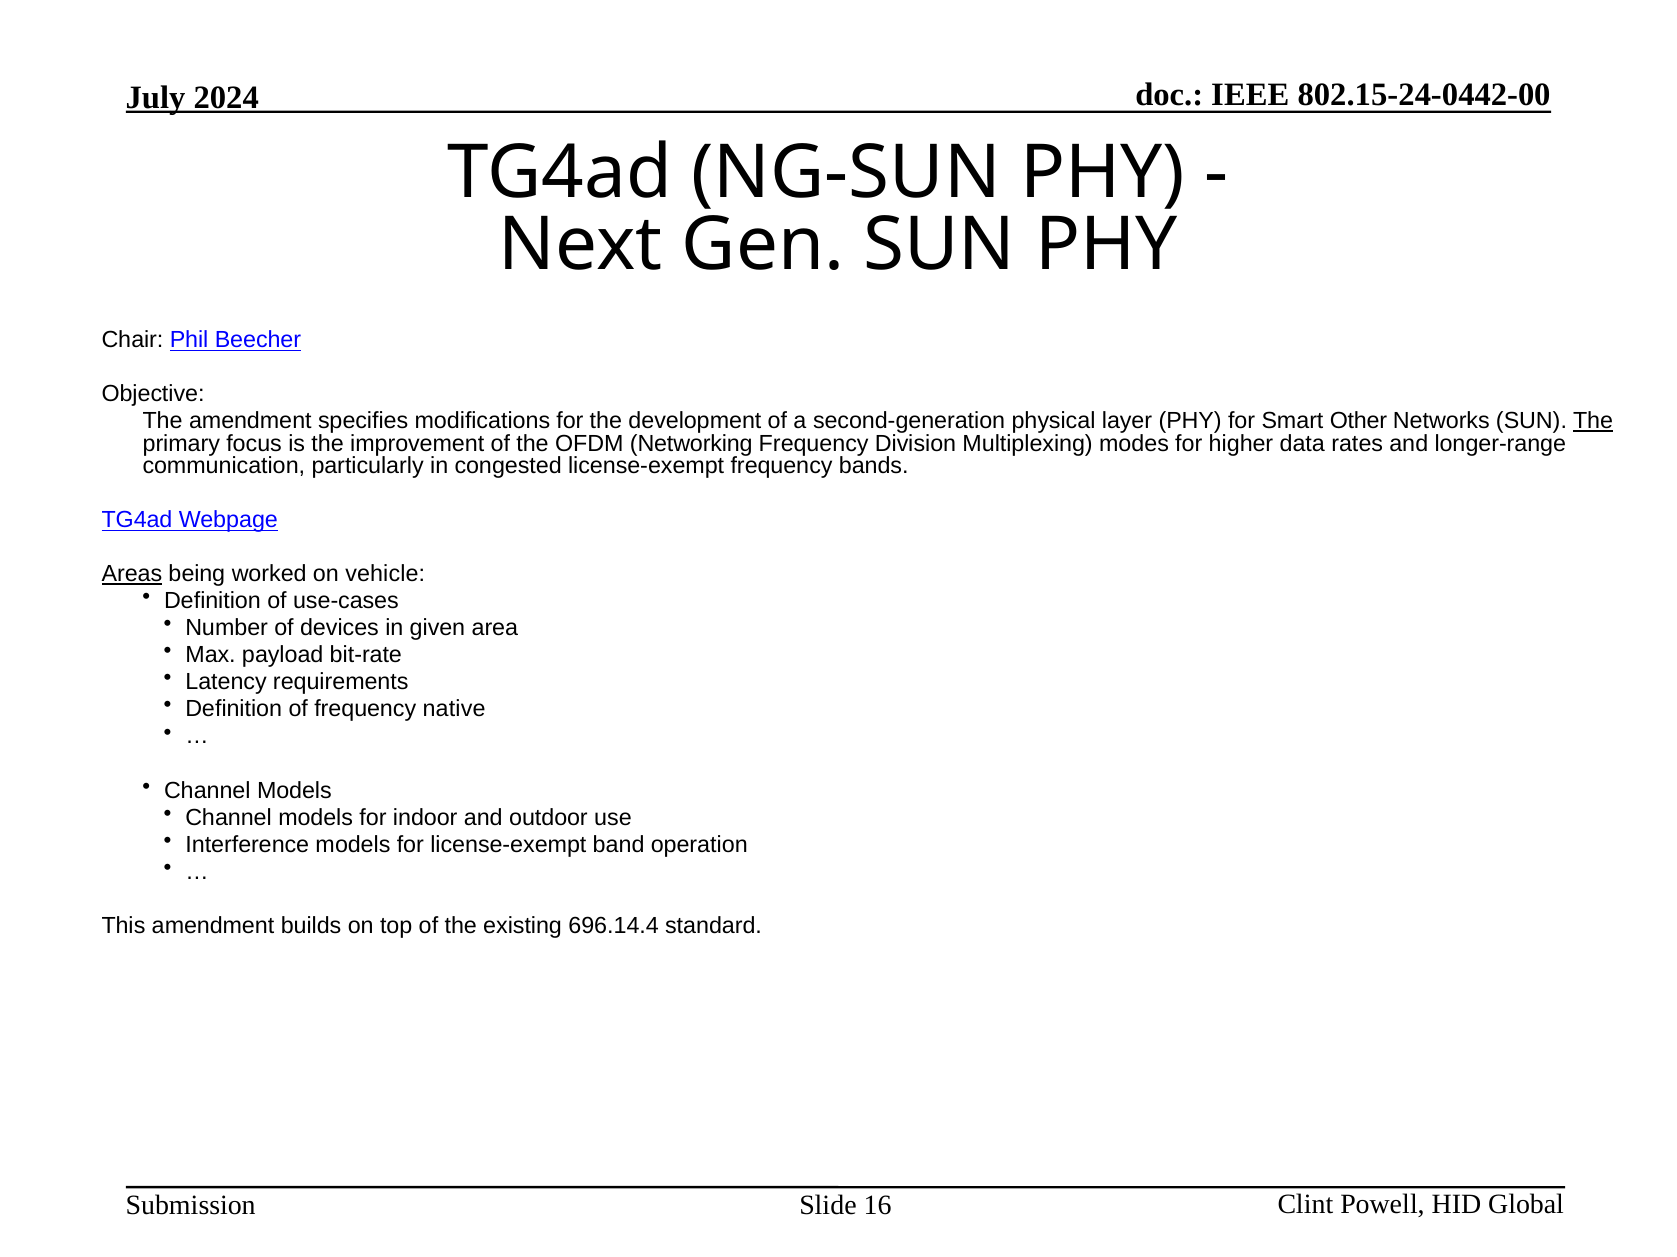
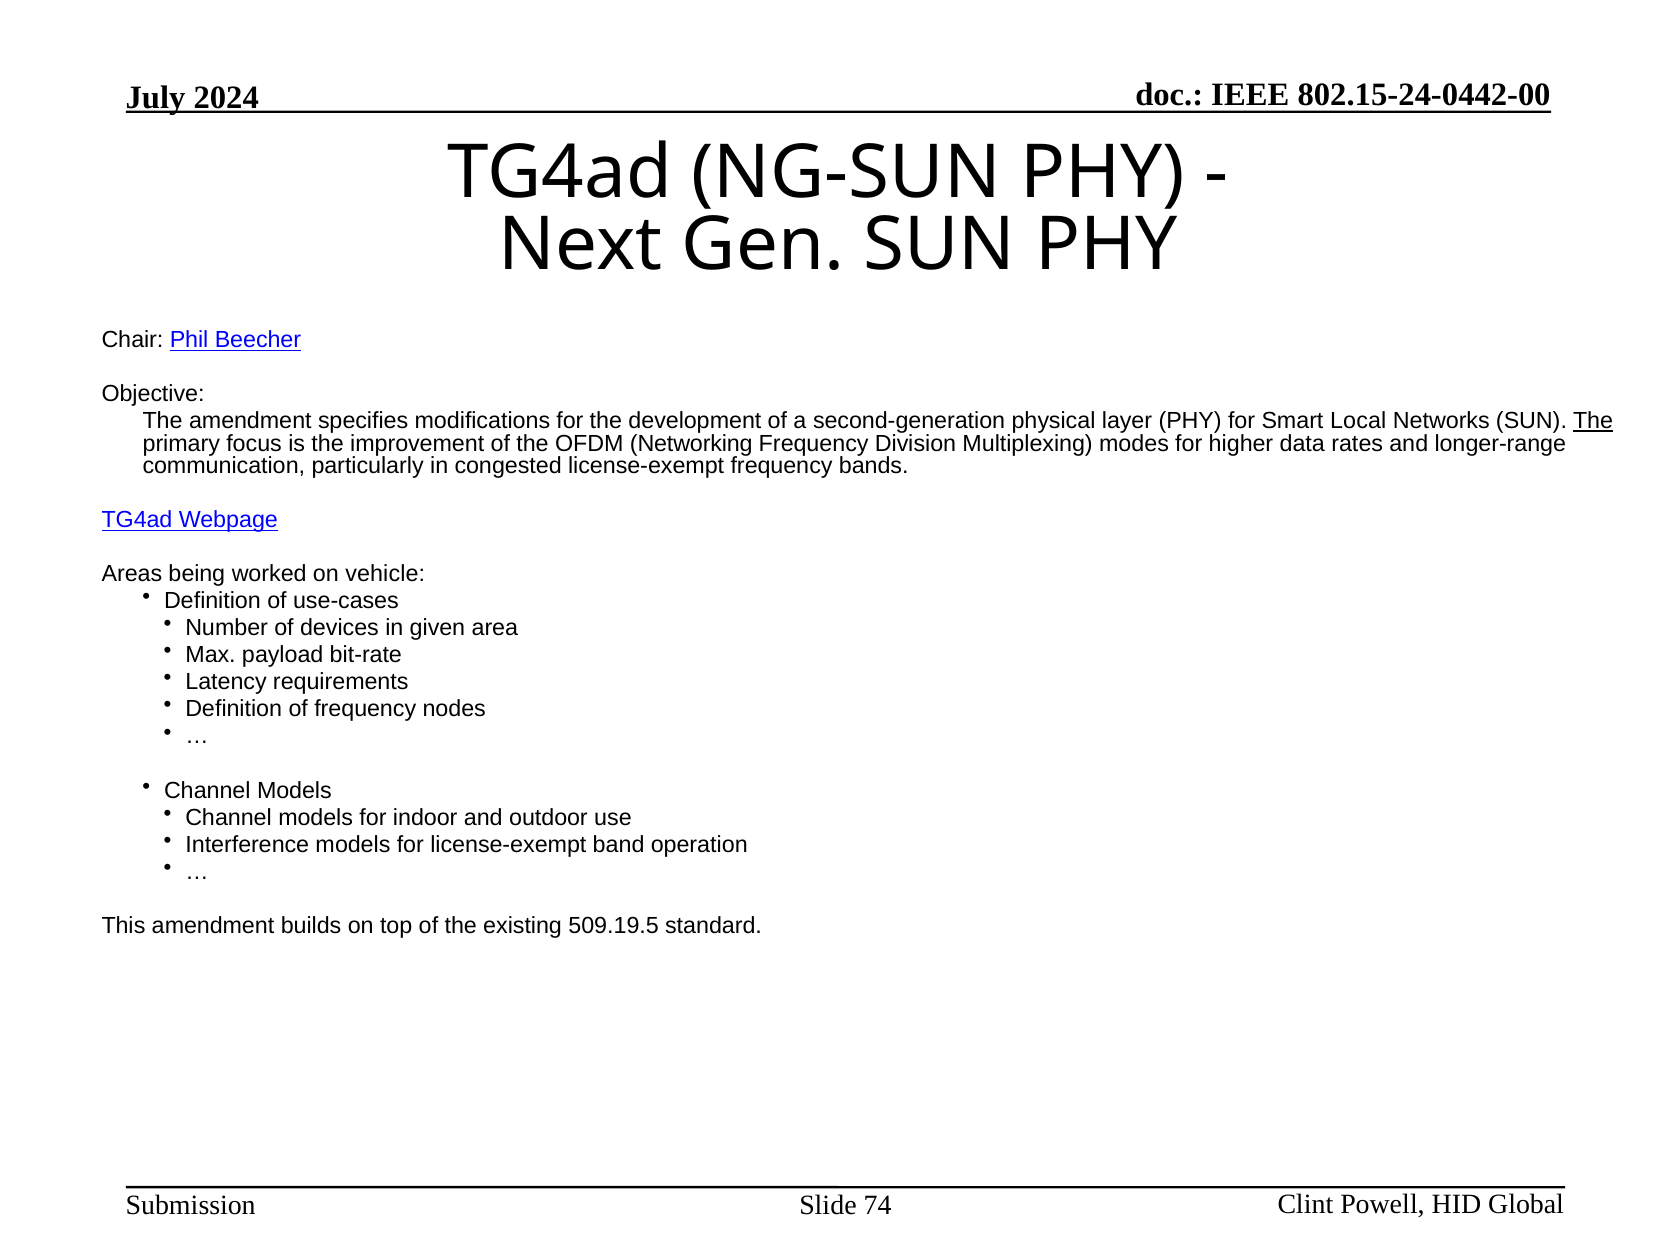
Other: Other -> Local
Areas underline: present -> none
native: native -> nodes
696.14.4: 696.14.4 -> 509.19.5
16: 16 -> 74
